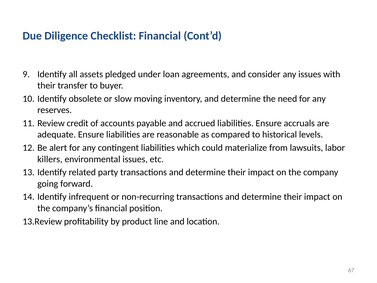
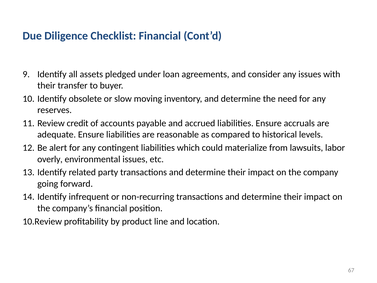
killers: killers -> overly
13.Review: 13.Review -> 10.Review
